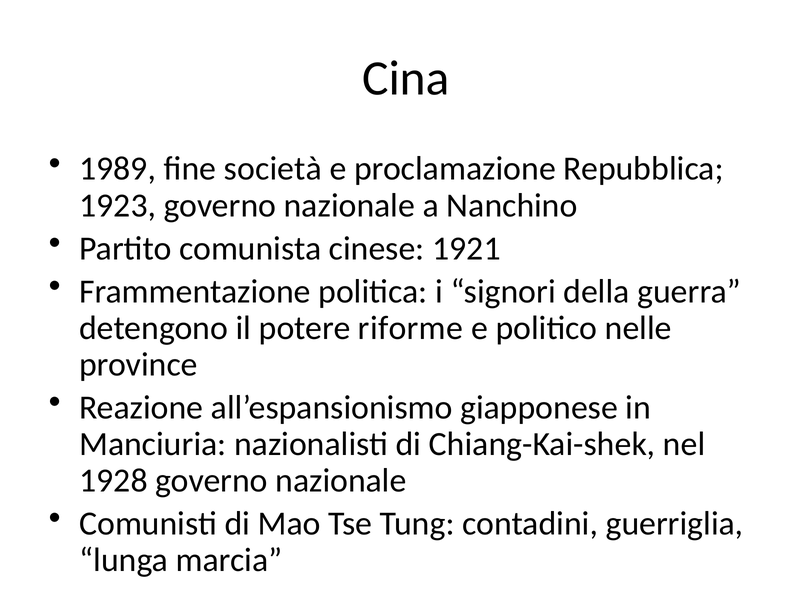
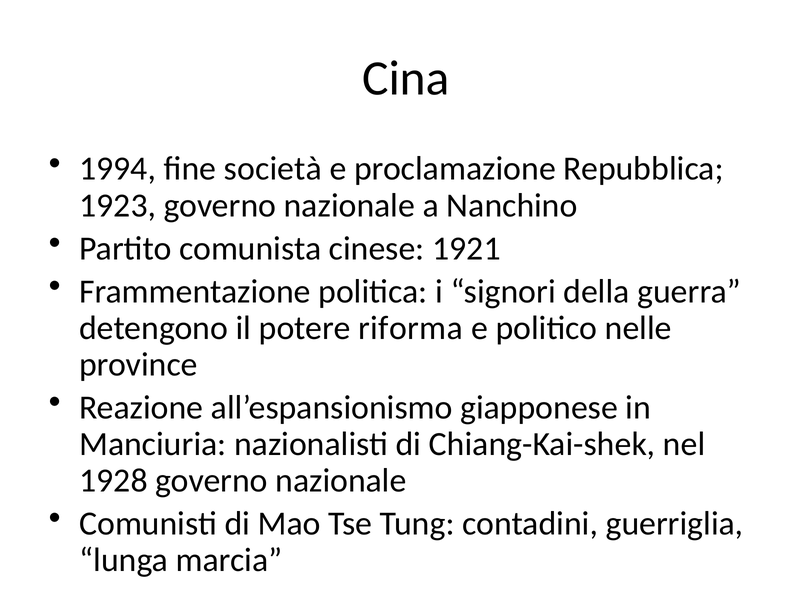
1989: 1989 -> 1994
riforme: riforme -> riforma
